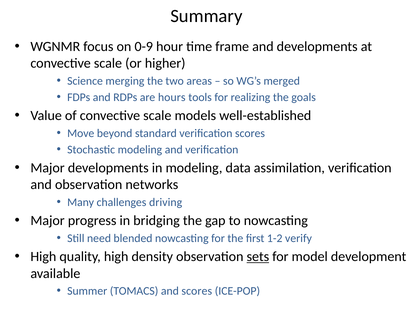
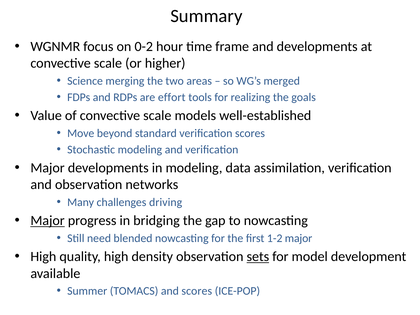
0-9: 0-9 -> 0-2
hours: hours -> effort
Major at (48, 221) underline: none -> present
1-2 verify: verify -> major
